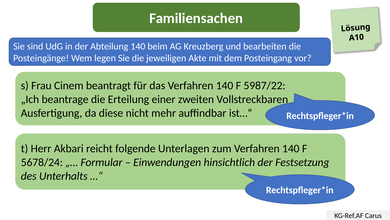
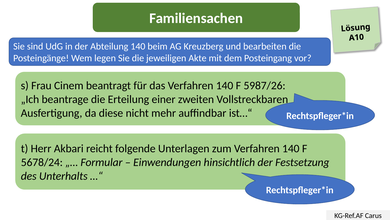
5987/22: 5987/22 -> 5987/26
